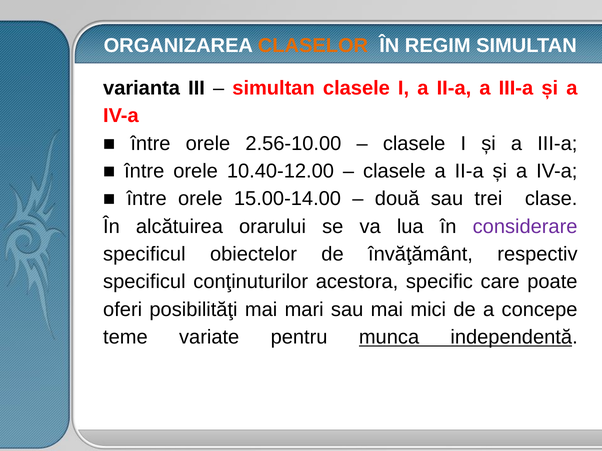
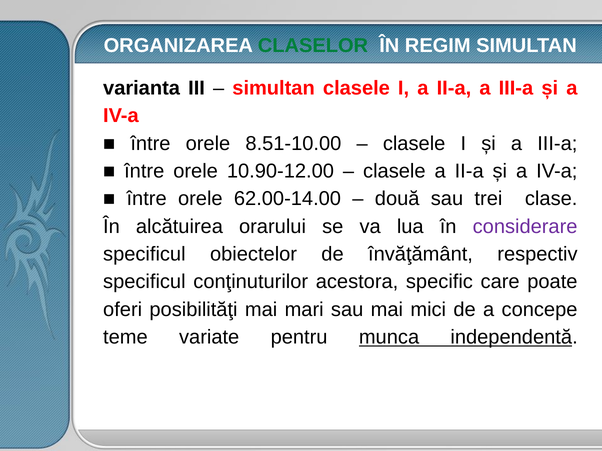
CLASELOR colour: orange -> green
2.56-10.00: 2.56-10.00 -> 8.51-10.00
10.40-12.00: 10.40-12.00 -> 10.90-12.00
15.00-14.00: 15.00-14.00 -> 62.00-14.00
